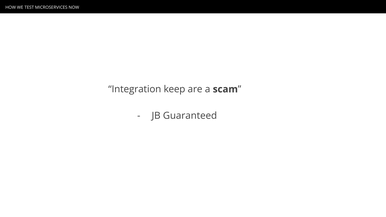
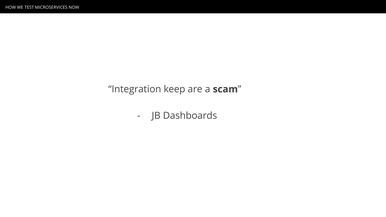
Guaranteed: Guaranteed -> Dashboards
